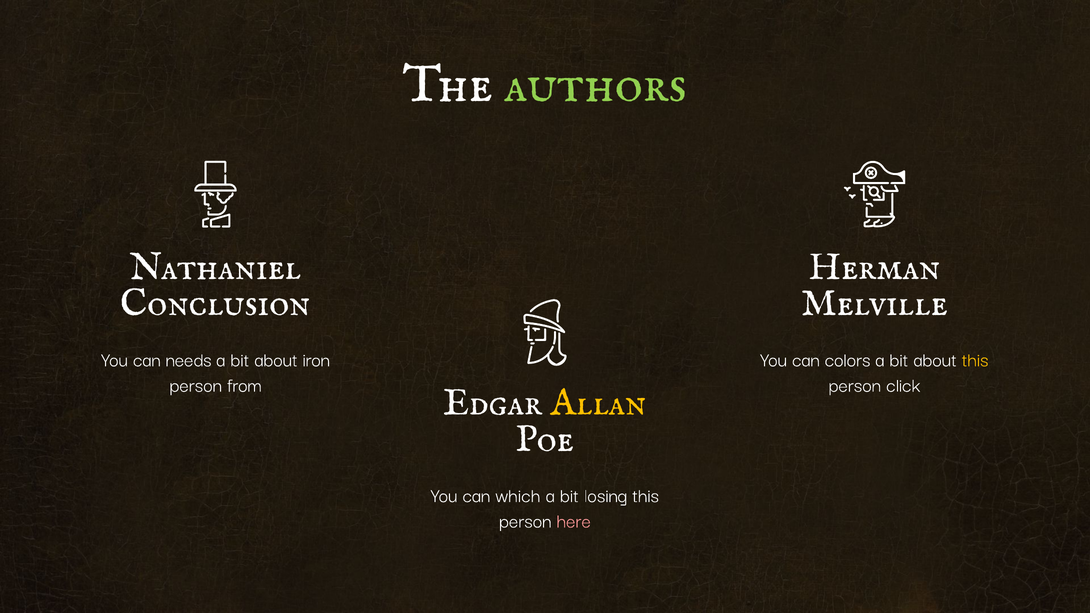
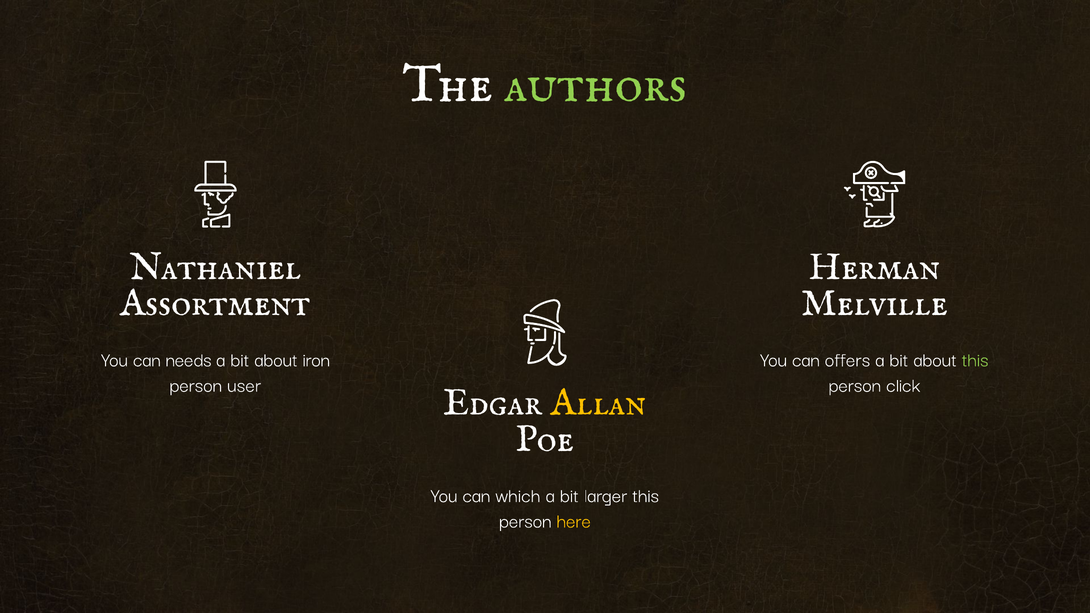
Conclusion: Conclusion -> Assortment
colors: colors -> offers
this at (975, 359) colour: yellow -> light green
from: from -> user
losing: losing -> larger
here colour: pink -> yellow
